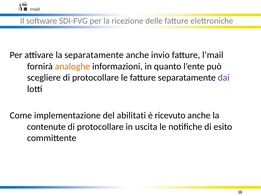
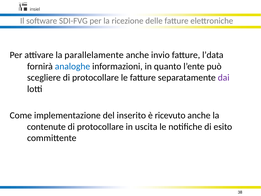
la separatamente: separatamente -> parallelamente
l’mail: l’mail -> l’data
analoghe colour: orange -> blue
abilitati: abilitati -> inserito
